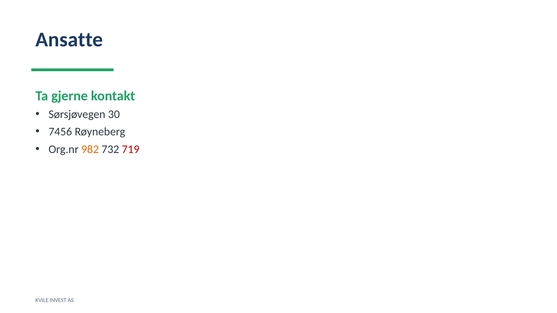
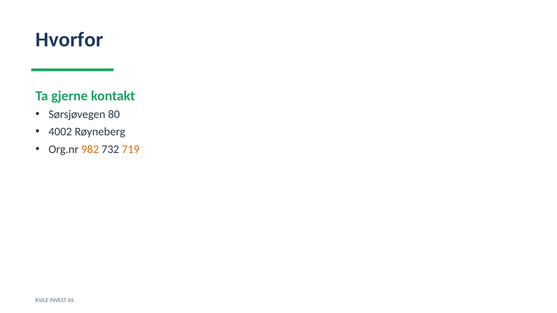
Ansatte: Ansatte -> Hvorfor
30: 30 -> 80
7456: 7456 -> 4002
719 colour: red -> orange
